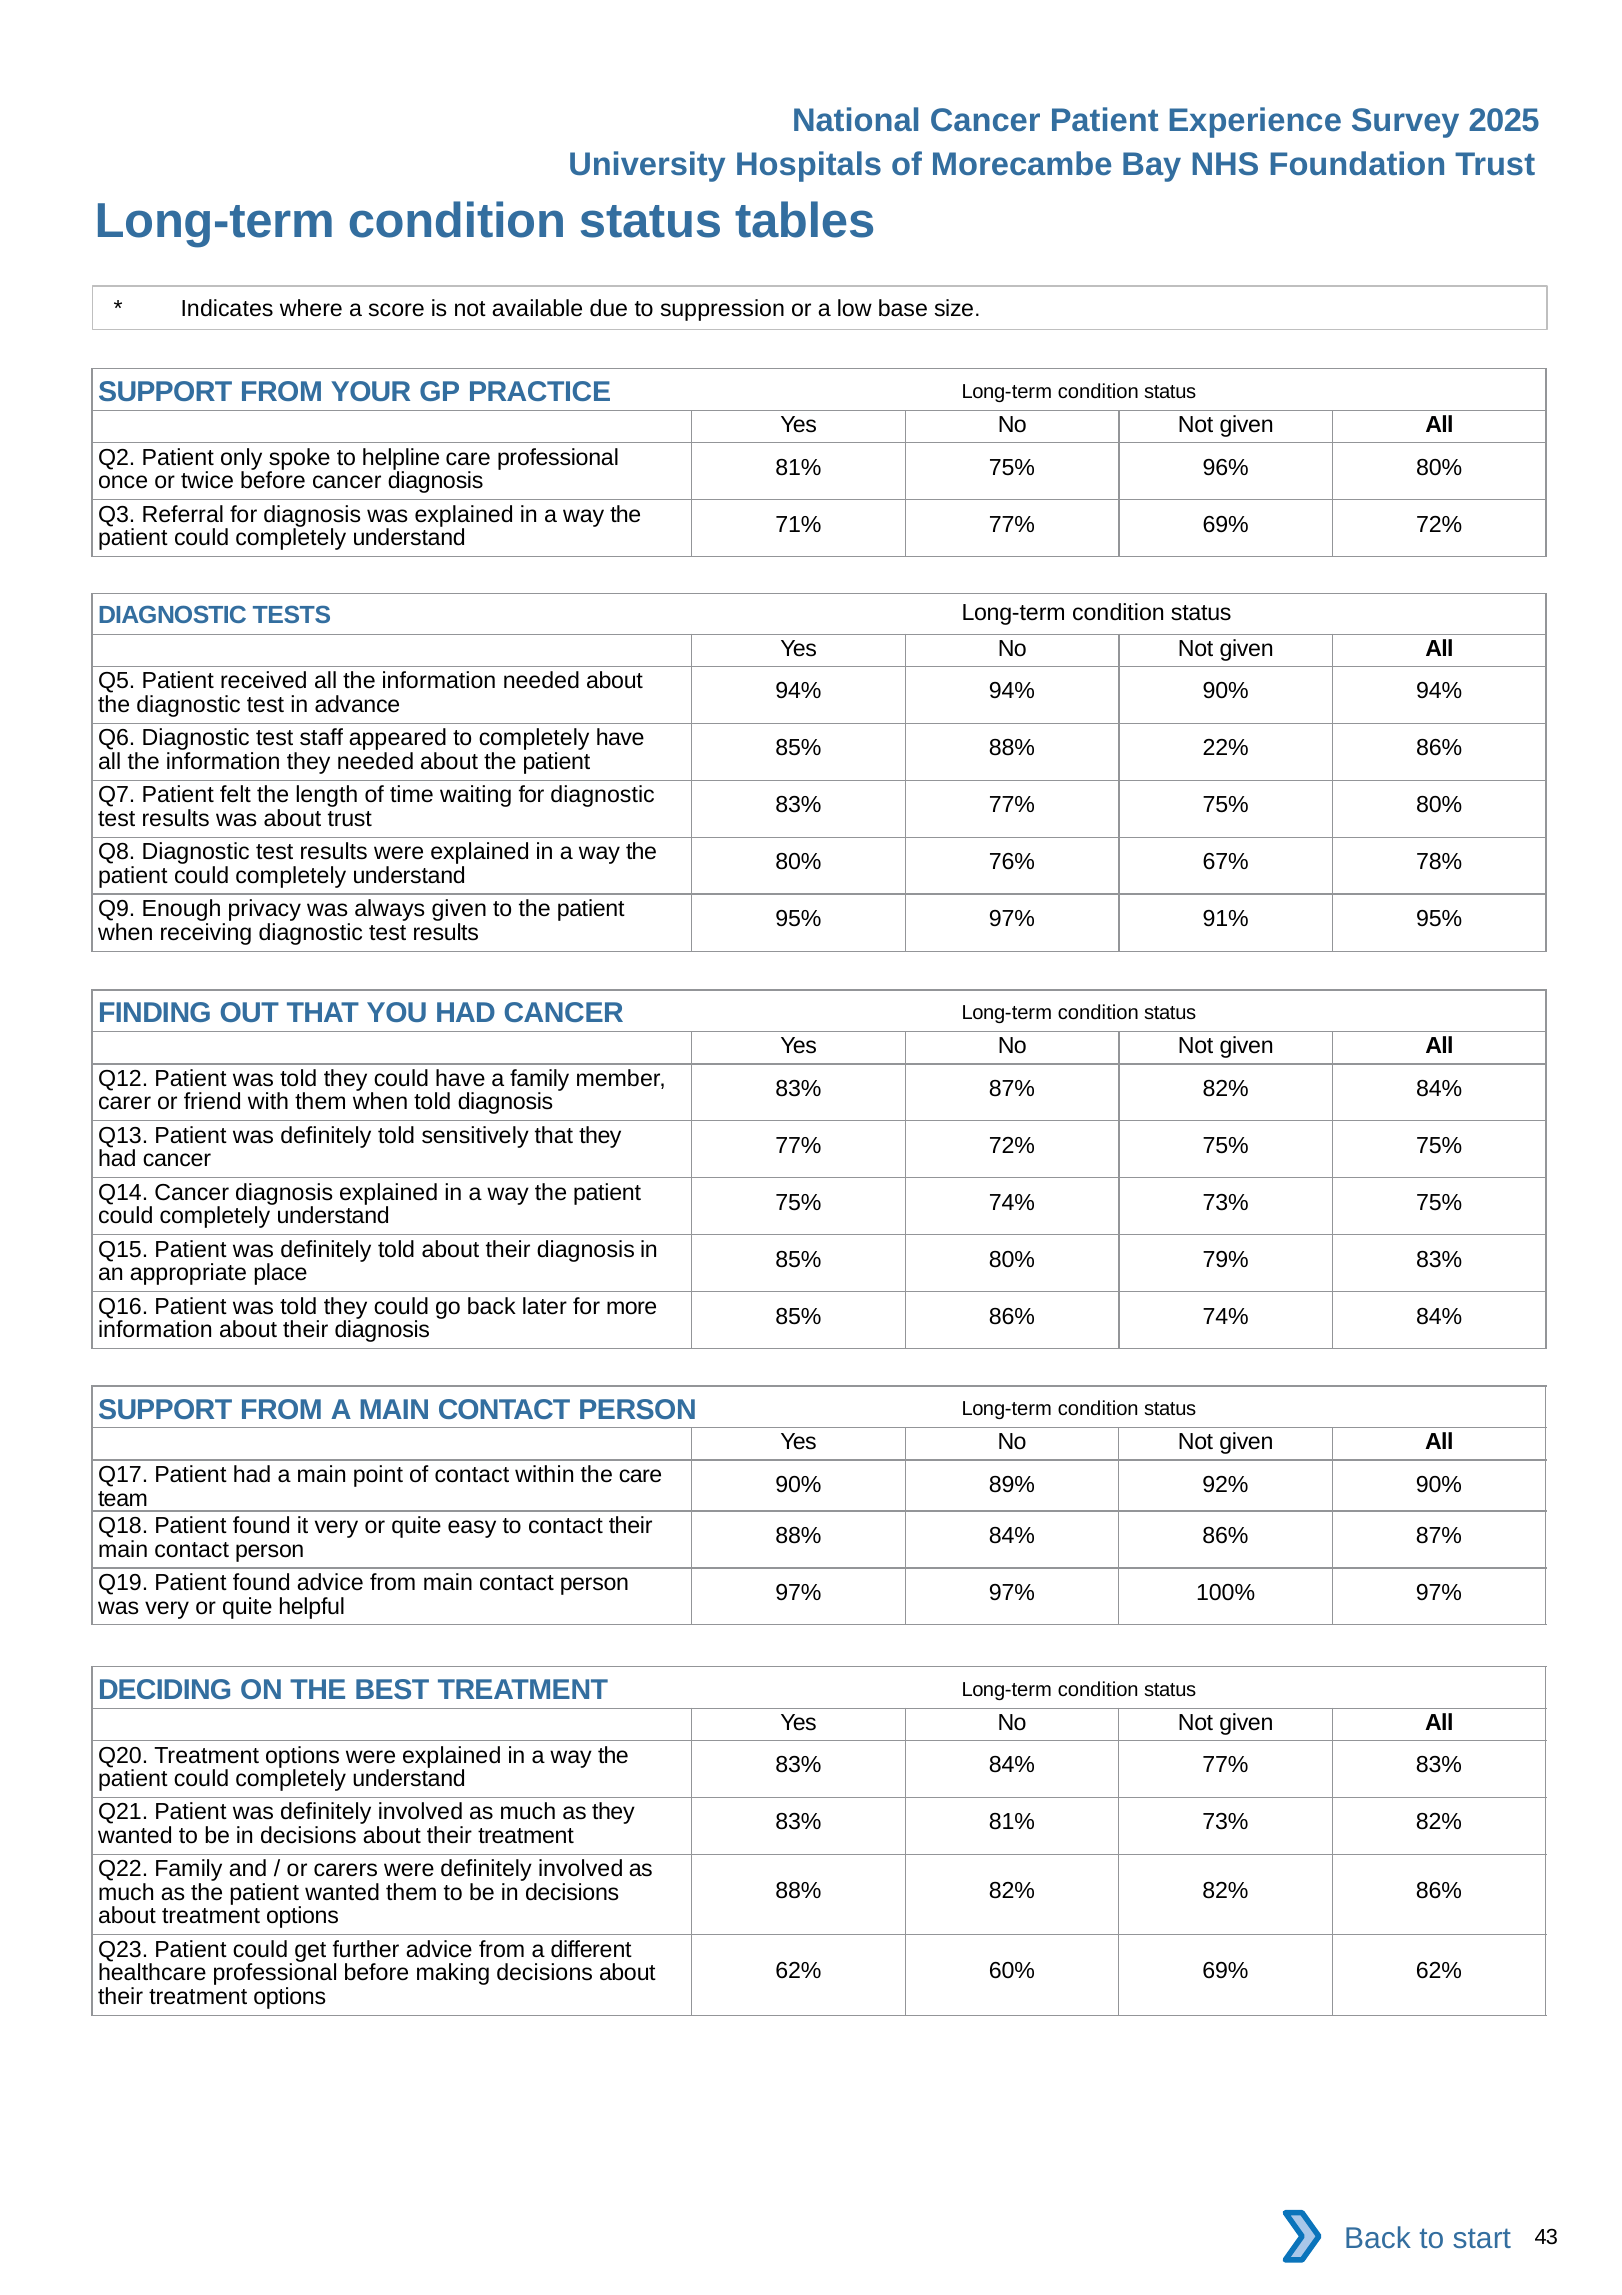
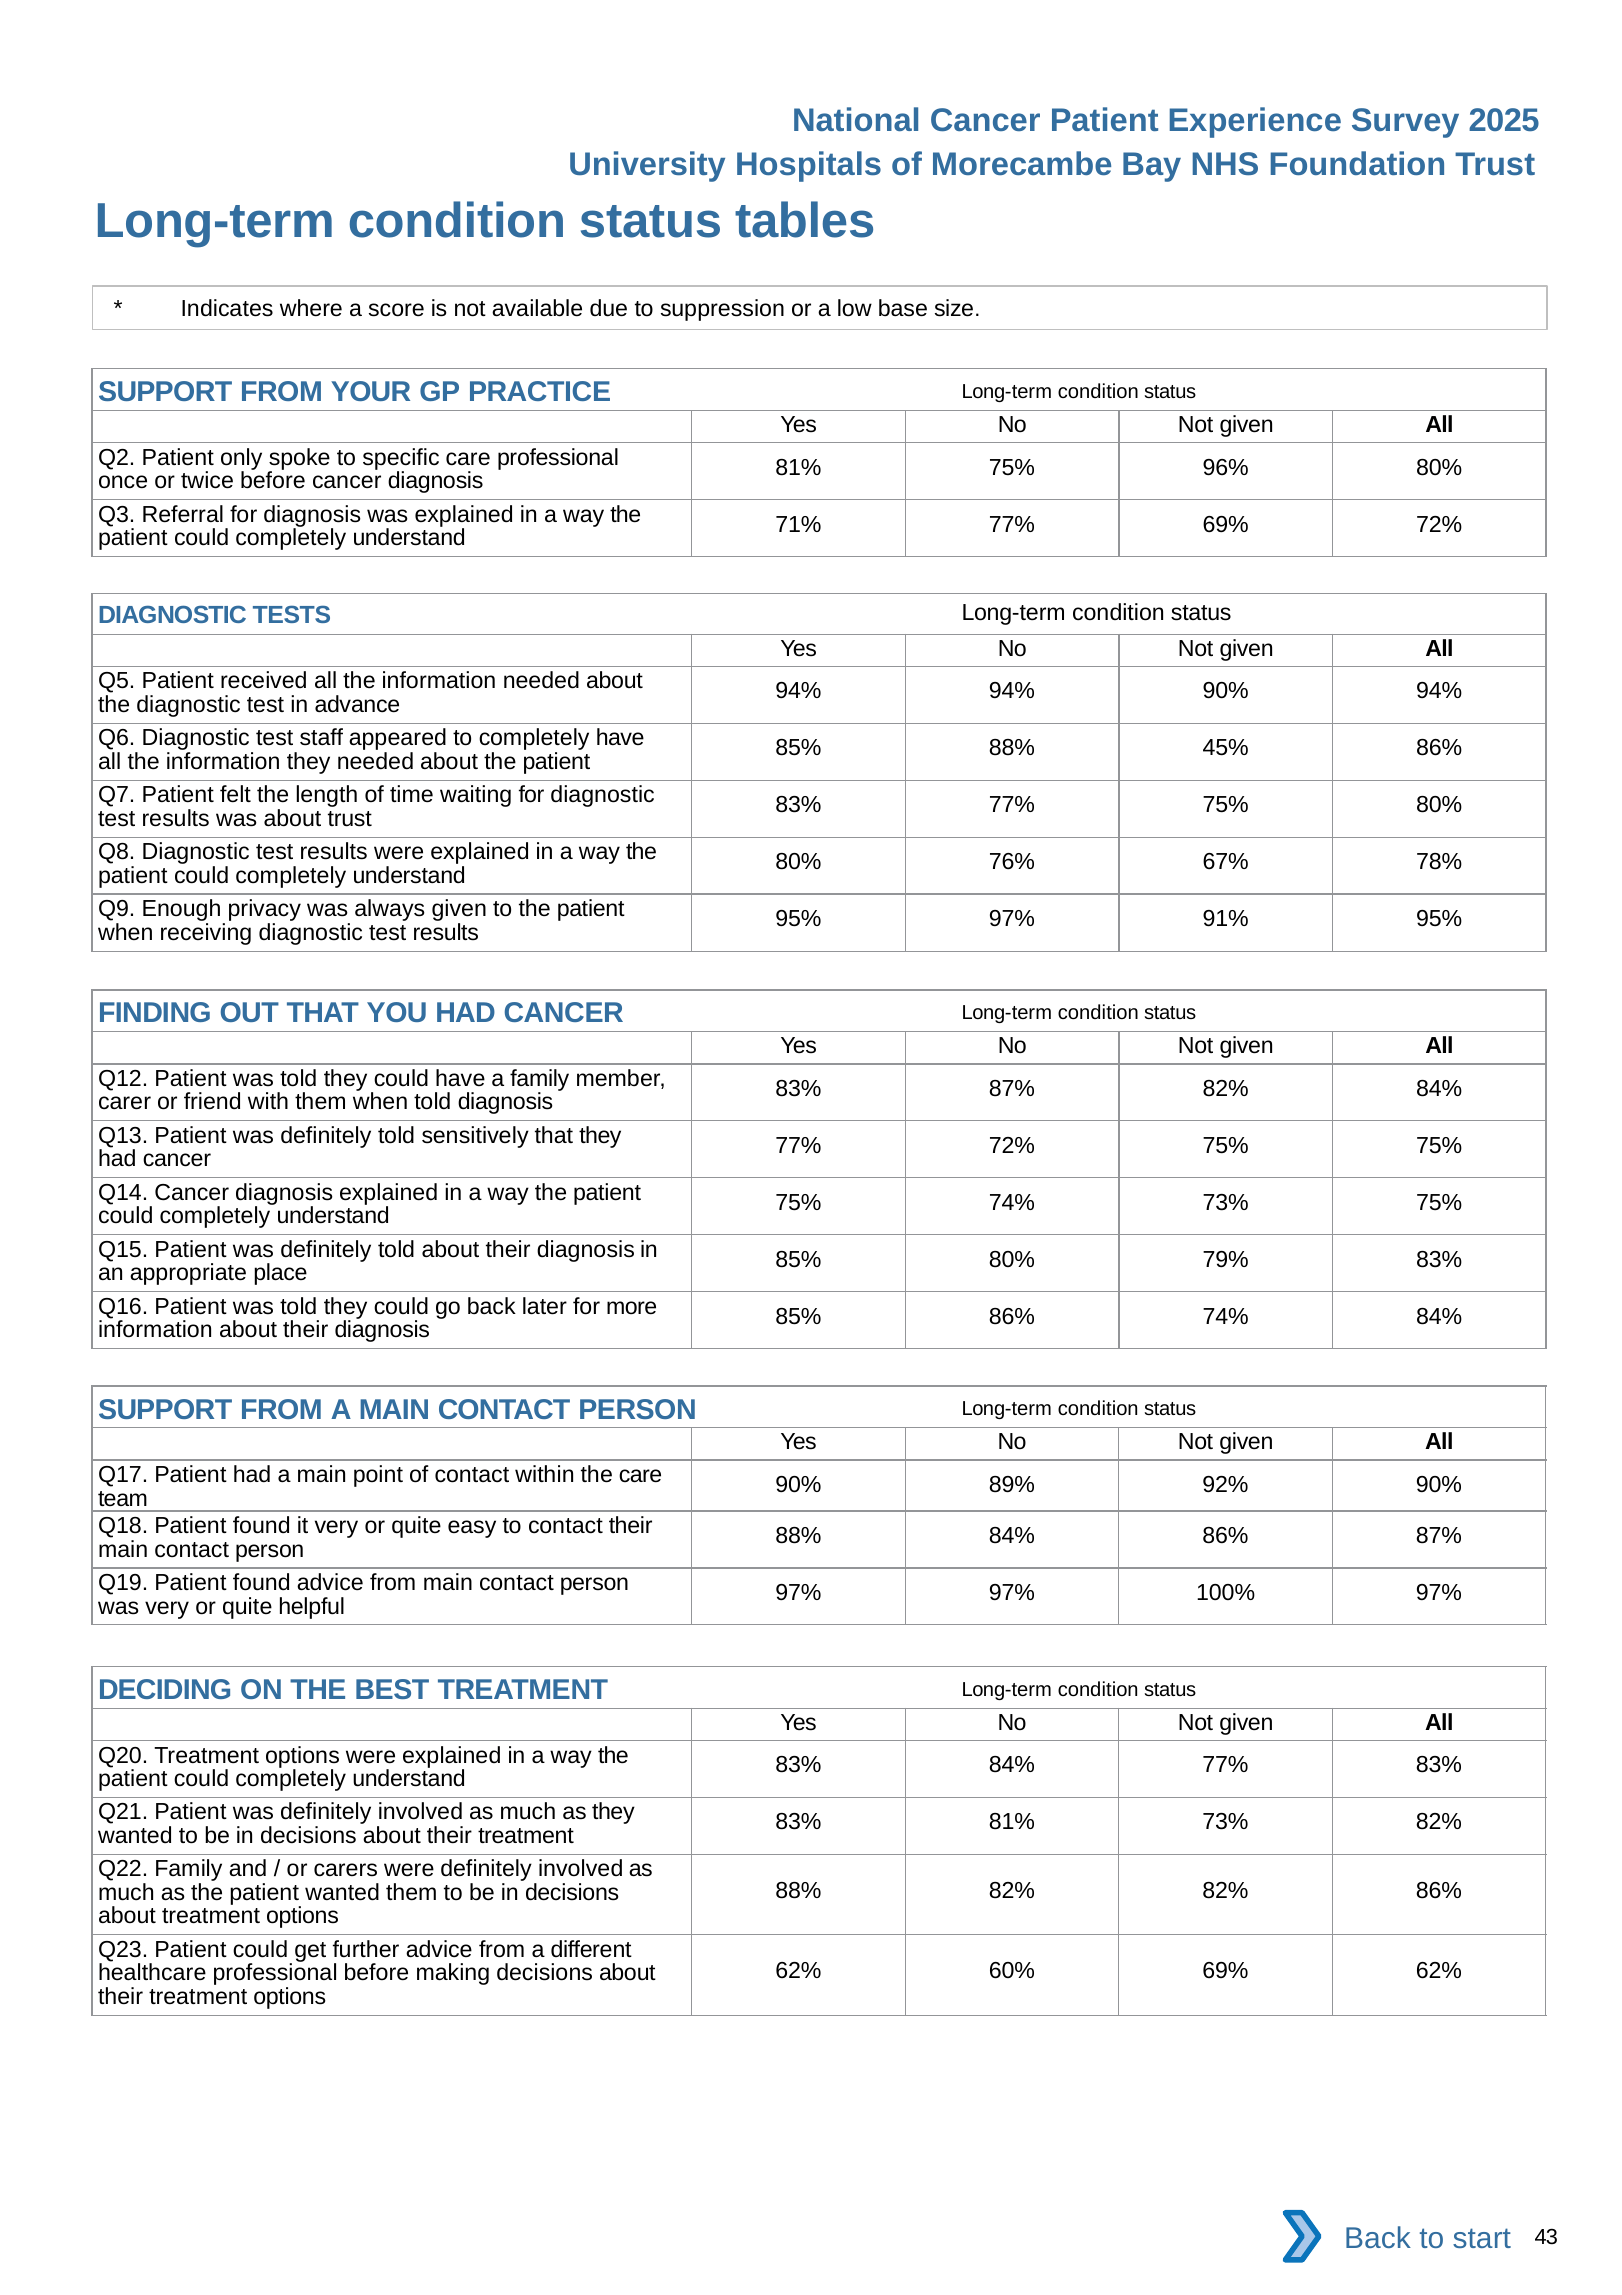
helpline: helpline -> specific
22%: 22% -> 45%
